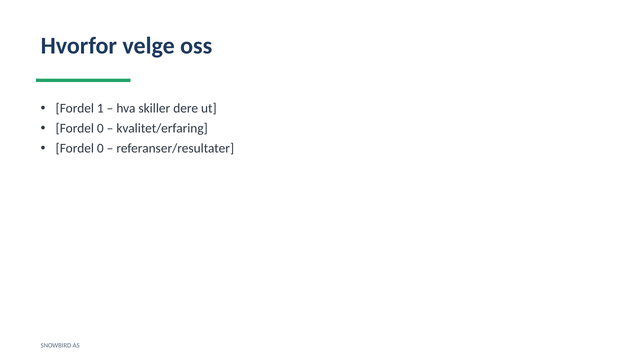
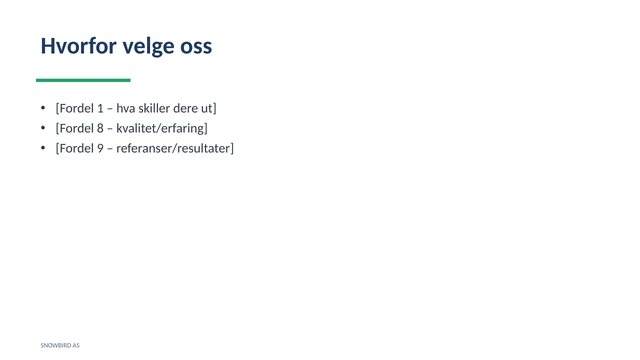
0 at (100, 128): 0 -> 8
0 at (100, 148): 0 -> 9
